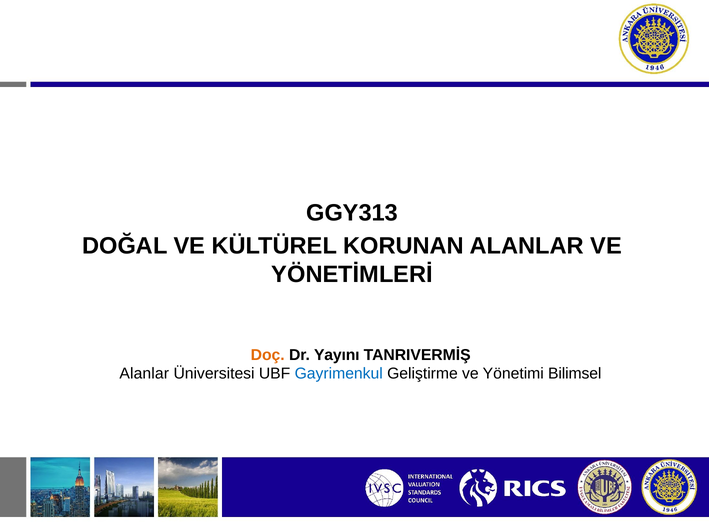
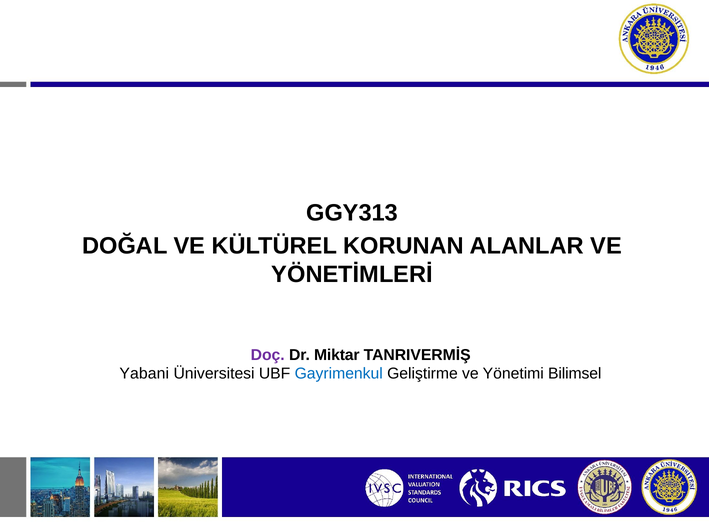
Doç colour: orange -> purple
Yayını: Yayını -> Miktar
Alanlar at (144, 374): Alanlar -> Yabani
